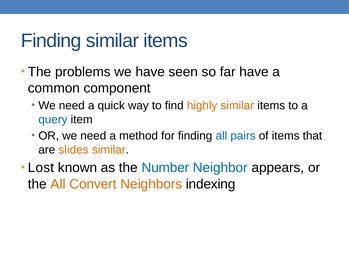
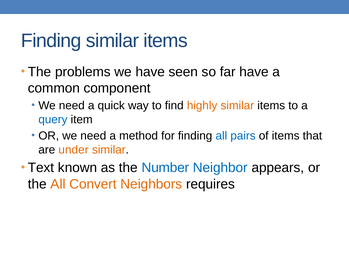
slides: slides -> under
Lost: Lost -> Text
indexing: indexing -> requires
